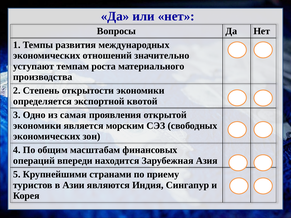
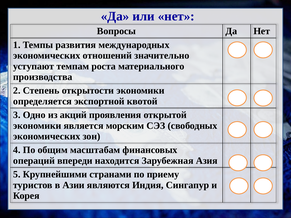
самая: самая -> акций
